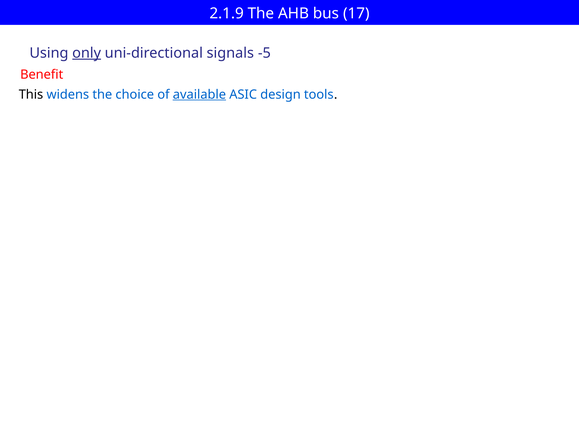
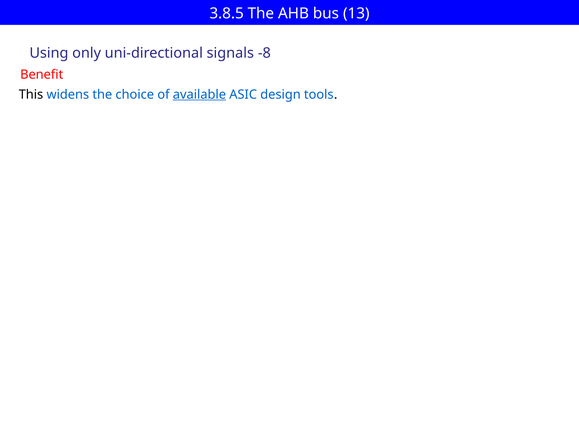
2.1.9: 2.1.9 -> 3.8.5
17: 17 -> 13
only underline: present -> none
-5: -5 -> -8
